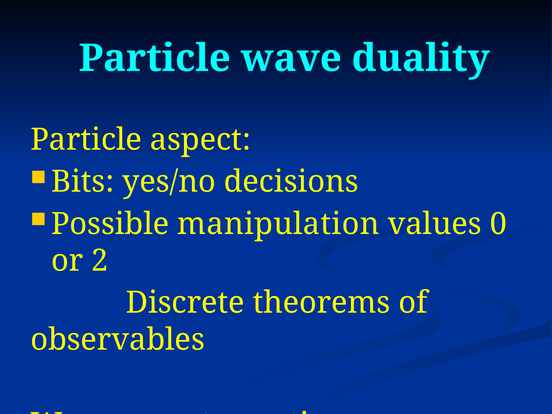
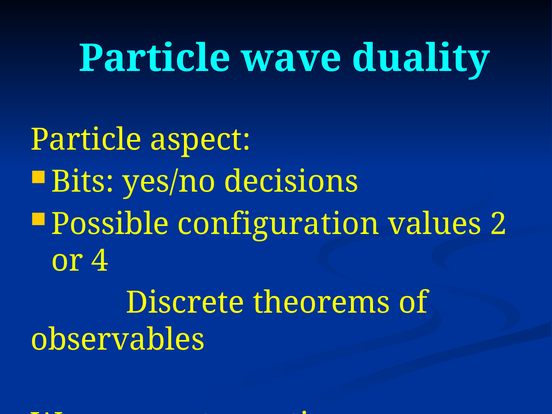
manipulation: manipulation -> configuration
0: 0 -> 2
2: 2 -> 4
